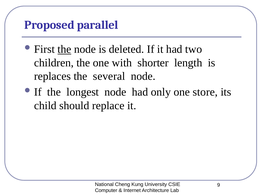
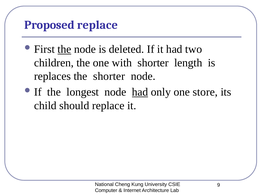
Proposed parallel: parallel -> replace
the several: several -> shorter
had at (140, 92) underline: none -> present
